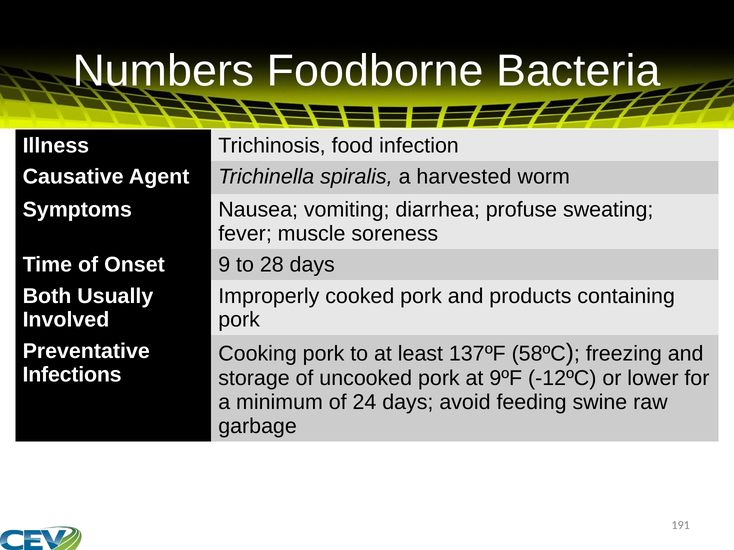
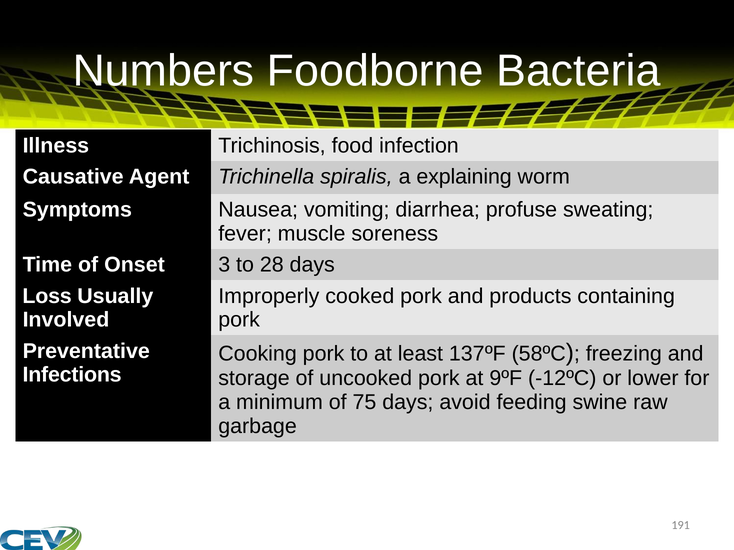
harvested: harvested -> explaining
9: 9 -> 3
Both: Both -> Loss
24: 24 -> 75
